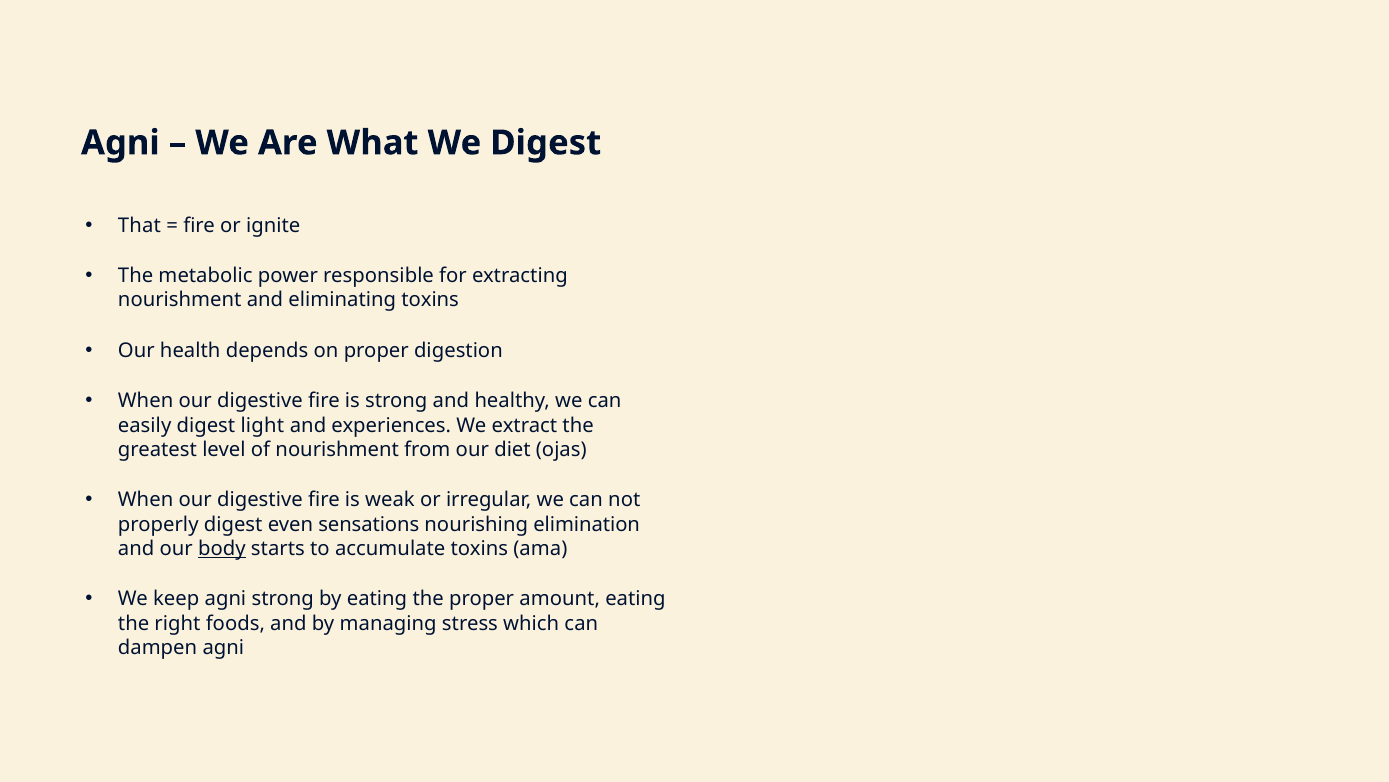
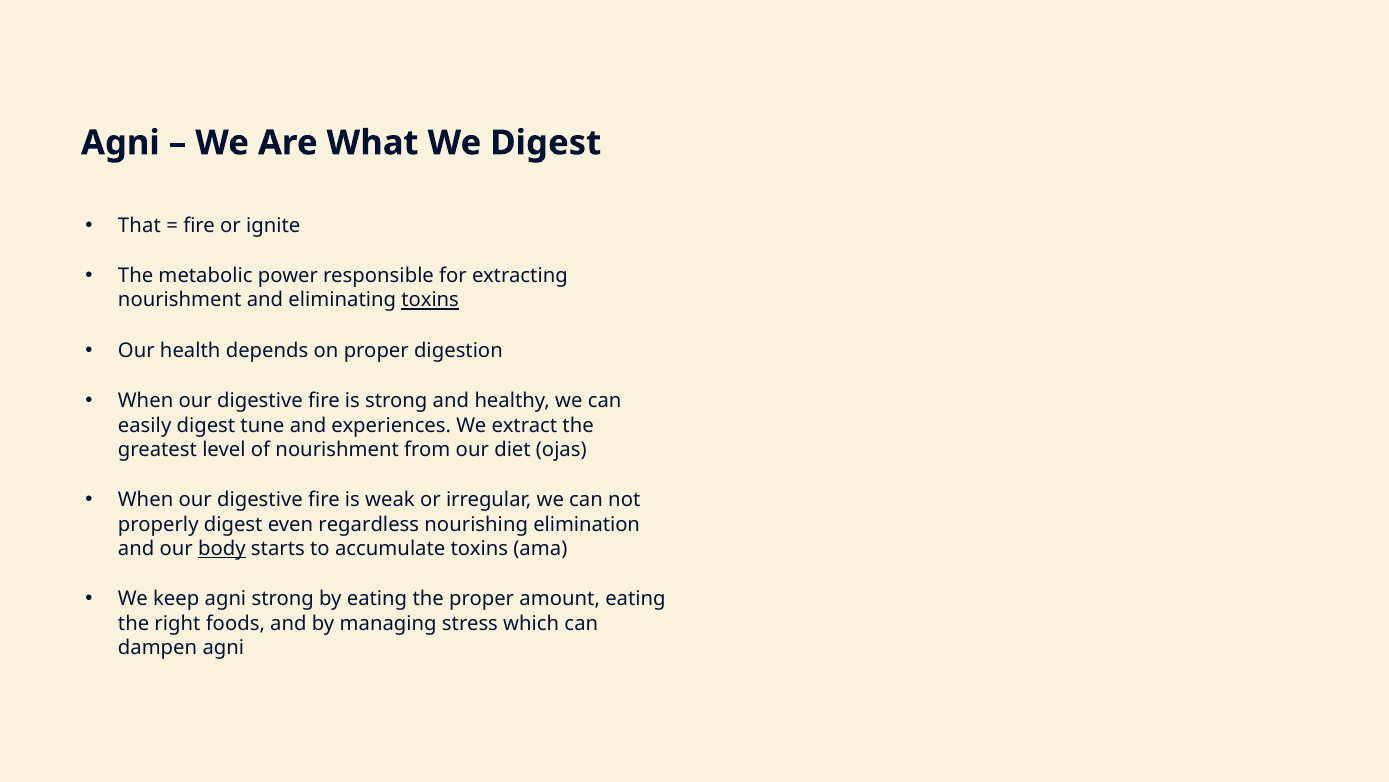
toxins at (430, 300) underline: none -> present
light: light -> tune
sensations: sensations -> regardless
